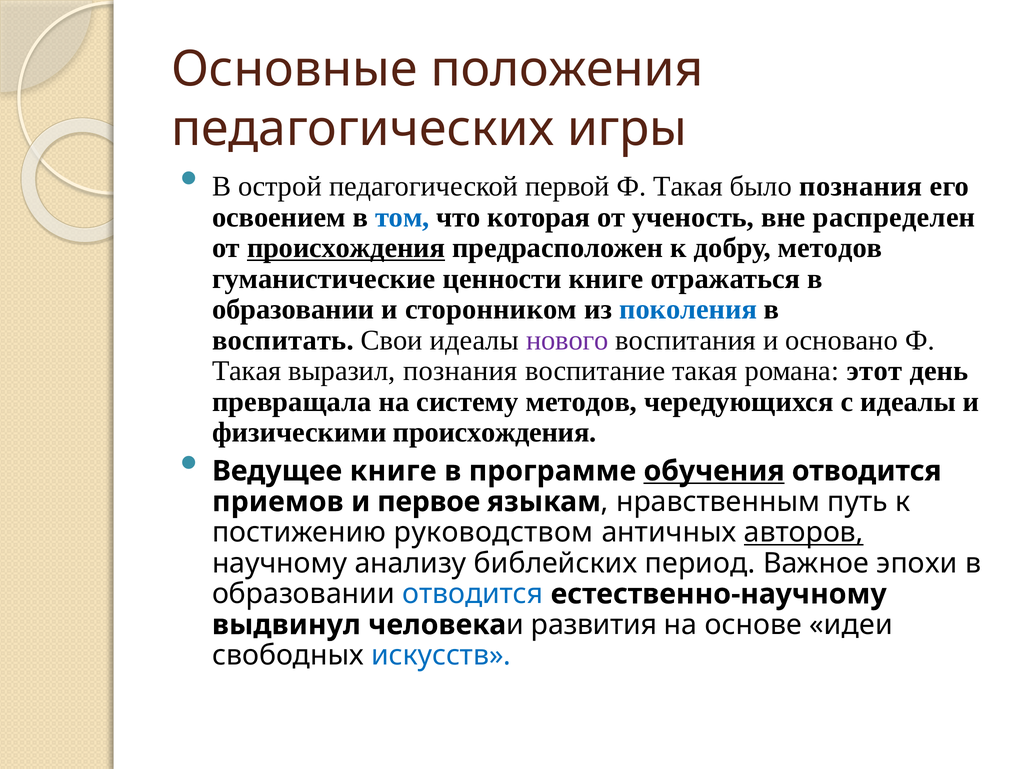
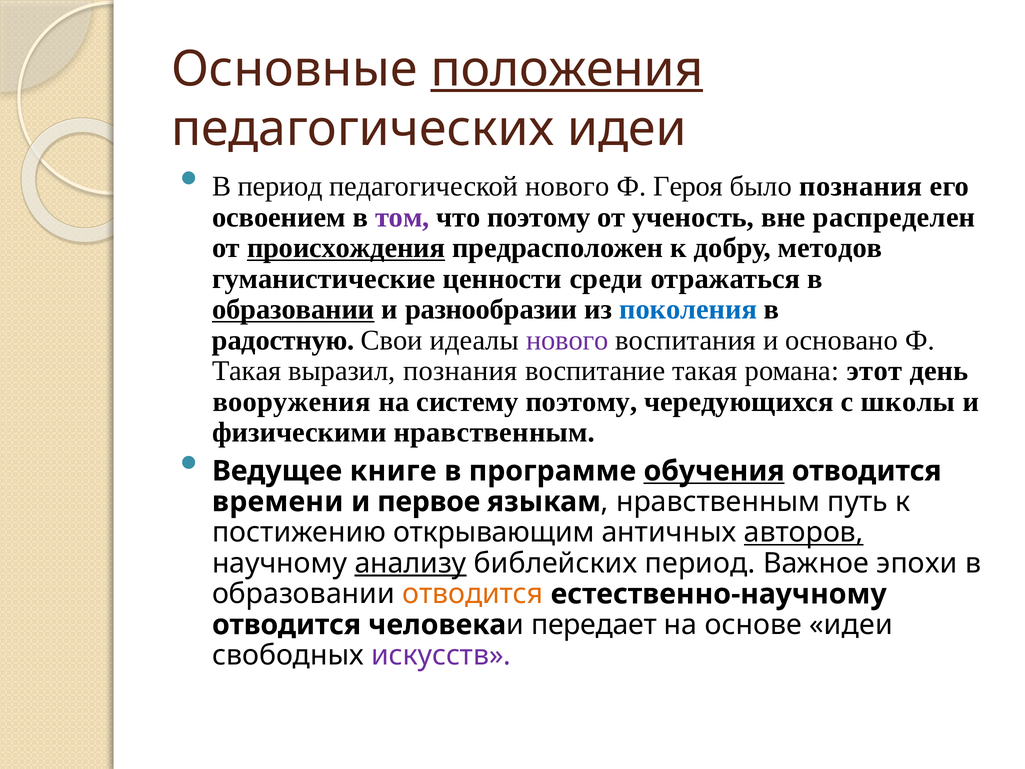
положения underline: none -> present
педагогических игры: игры -> идеи
В острой: острой -> период
педагогической первой: первой -> нового
Такая at (688, 186): Такая -> Героя
том colour: blue -> purple
что которая: которая -> поэтому
ценности книге: книге -> среди
образовании at (293, 309) underline: none -> present
сторонником: сторонником -> разнообразии
воспитать: воспитать -> радостную
превращала: превращала -> вооружения
систему методов: методов -> поэтому
с идеалы: идеалы -> школы
физическими происхождения: происхождения -> нравственным
приемов: приемов -> времени
руководством: руководством -> открывающим
анализу underline: none -> present
отводится at (473, 594) colour: blue -> orange
выдвинул at (286, 625): выдвинул -> отводится
развития: развития -> передает
искусств colour: blue -> purple
